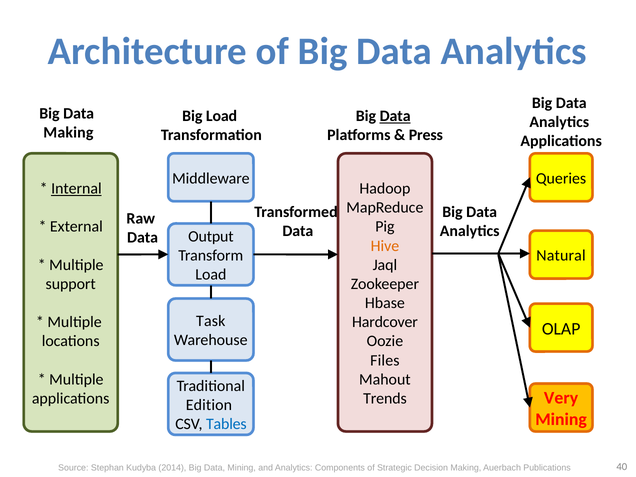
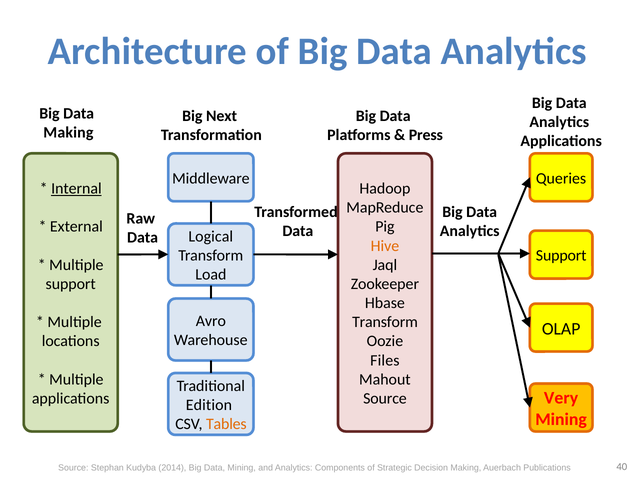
Big Load: Load -> Next
Data at (395, 116) underline: present -> none
Output: Output -> Logical
Natural at (561, 256): Natural -> Support
Task: Task -> Avro
Hardcover at (385, 322): Hardcover -> Transform
Trends at (385, 398): Trends -> Source
Tables colour: blue -> orange
